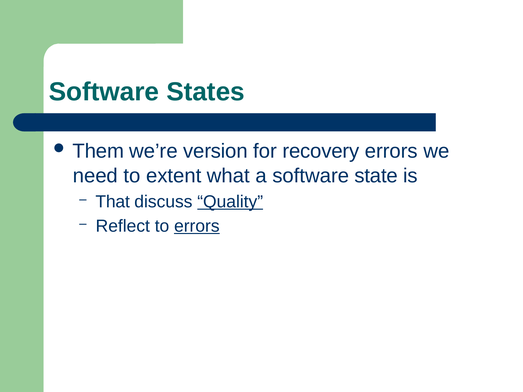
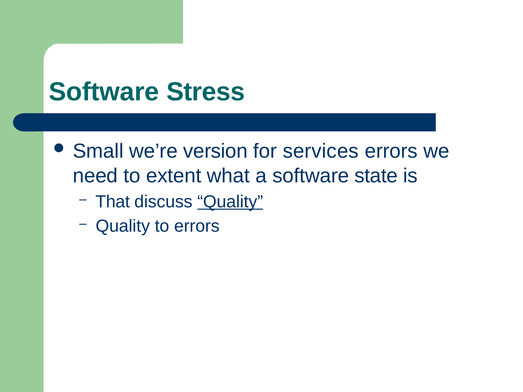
States: States -> Stress
Them: Them -> Small
recovery: recovery -> services
Reflect at (123, 226): Reflect -> Quality
errors at (197, 226) underline: present -> none
